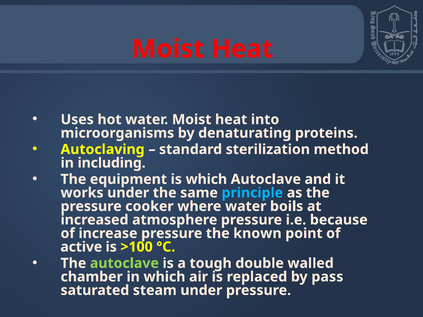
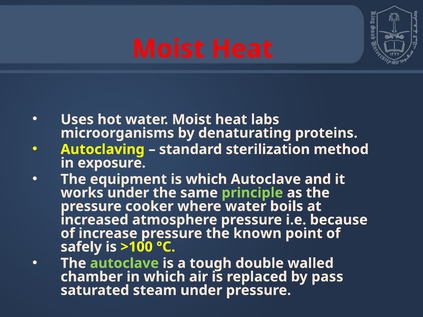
into: into -> labs
including: including -> exposure
principle colour: light blue -> light green
active: active -> safely
